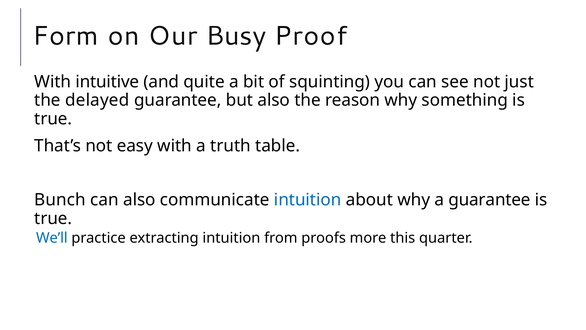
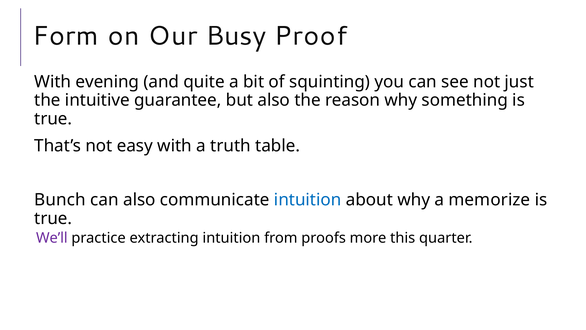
intuitive: intuitive -> evening
delayed: delayed -> intuitive
a guarantee: guarantee -> memorize
We’ll colour: blue -> purple
